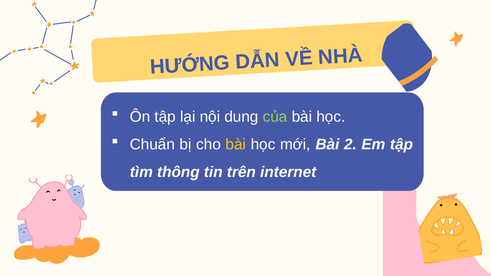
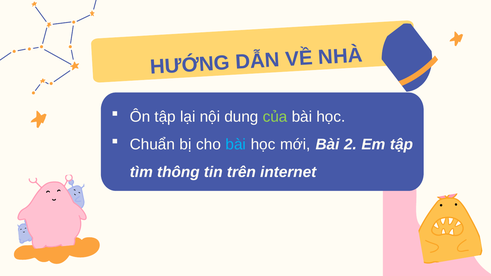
bài at (236, 144) colour: yellow -> light blue
